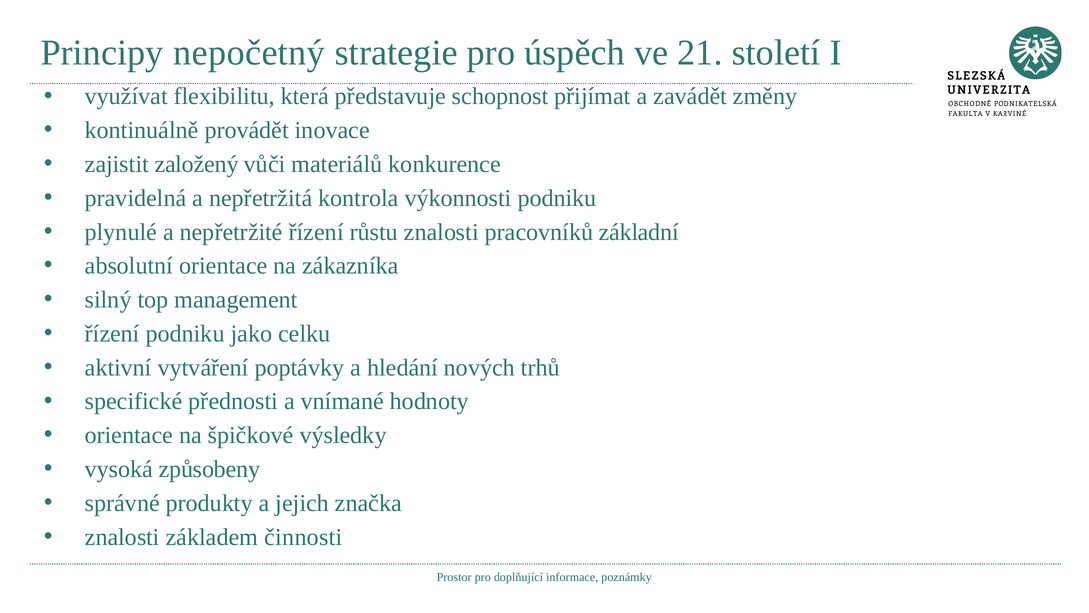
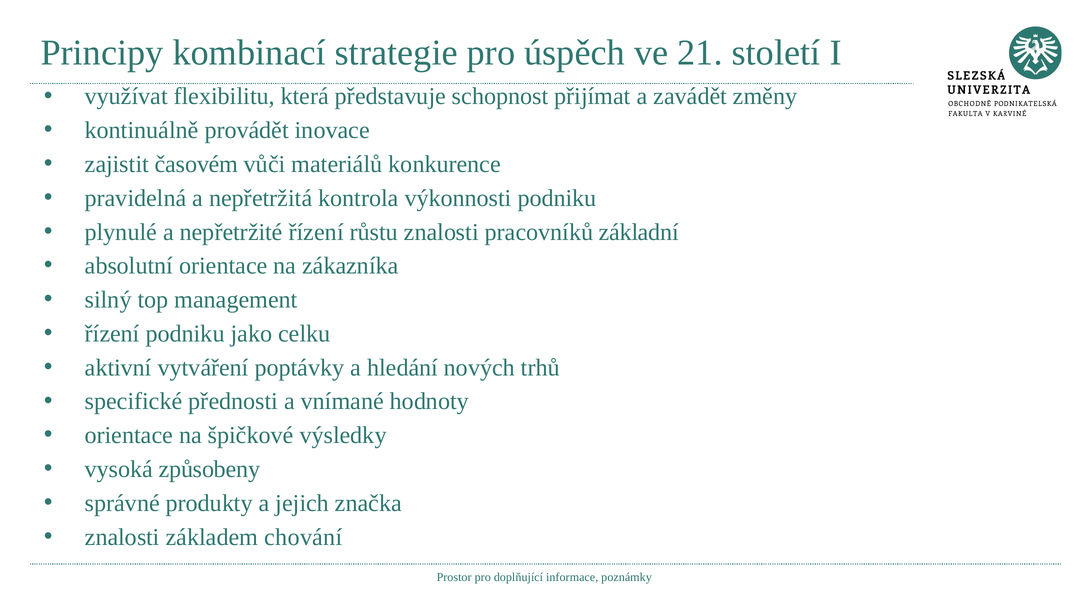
nepočetný: nepočetný -> kombinací
založený: založený -> časovém
činnosti: činnosti -> chování
